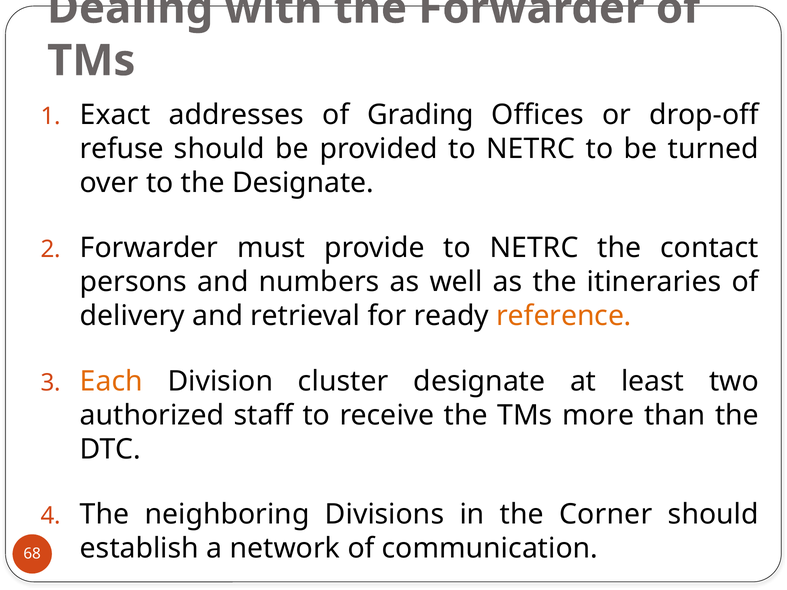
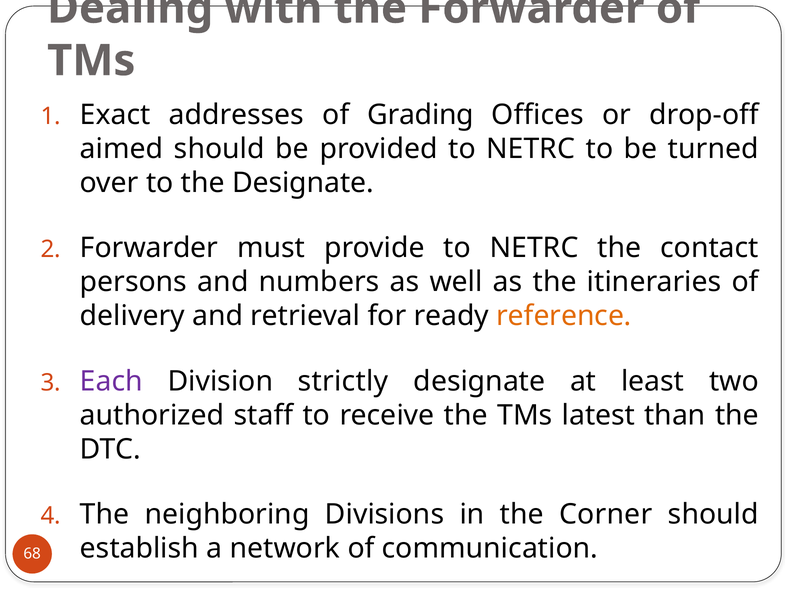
refuse: refuse -> aimed
Each colour: orange -> purple
cluster: cluster -> strictly
more: more -> latest
